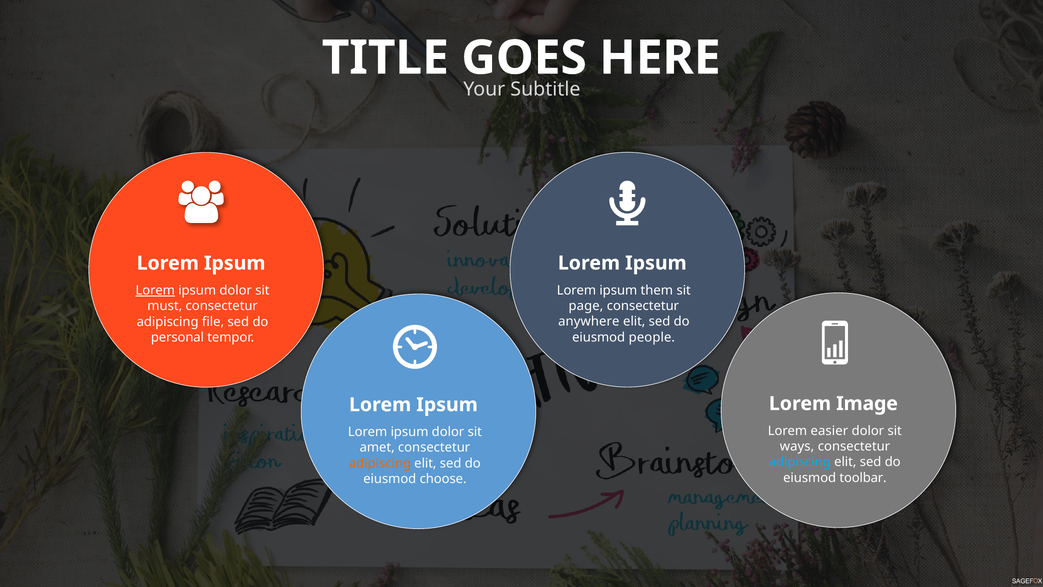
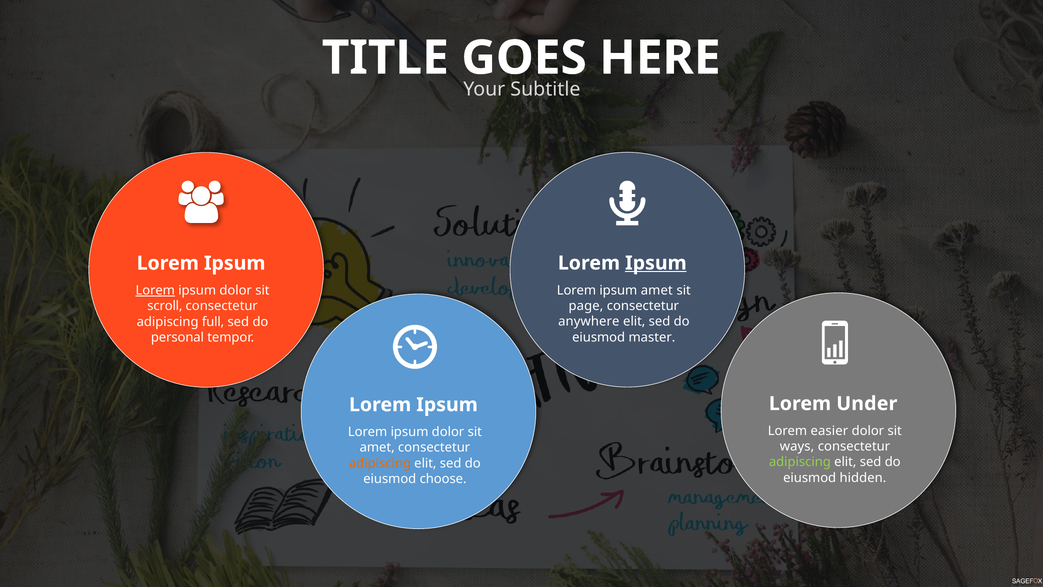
Ipsum at (656, 263) underline: none -> present
ipsum them: them -> amet
must: must -> scroll
file: file -> full
people: people -> master
Image: Image -> Under
adipiscing at (800, 462) colour: light blue -> light green
toolbar: toolbar -> hidden
